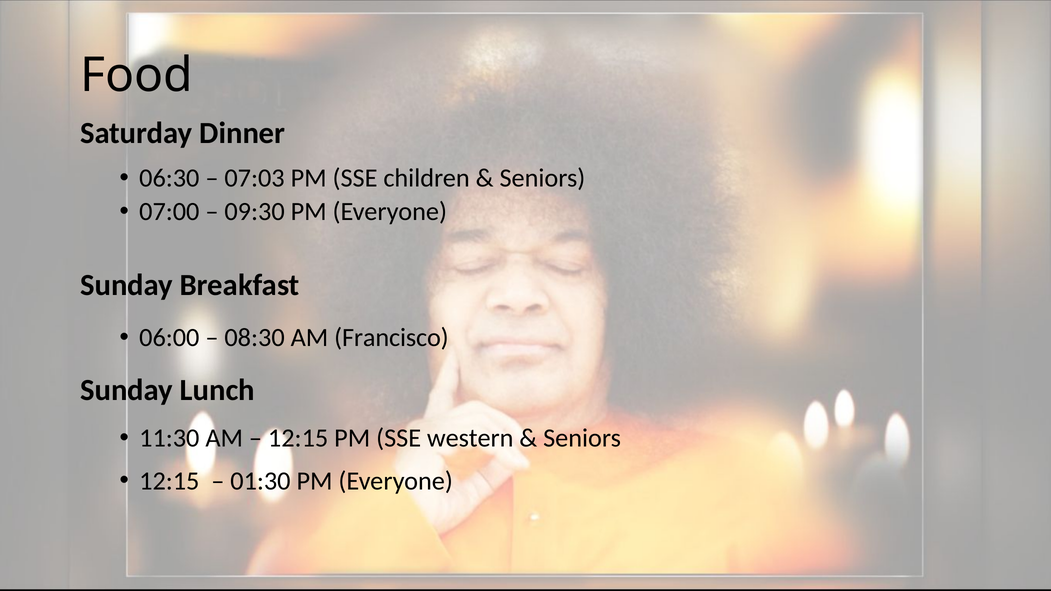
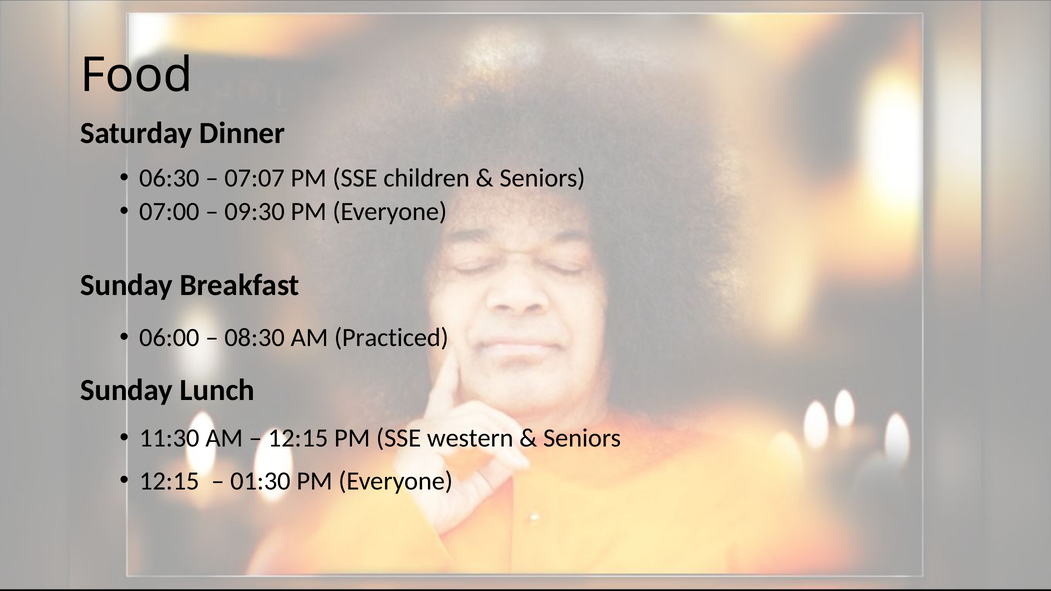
07:03: 07:03 -> 07:07
Francisco: Francisco -> Practiced
